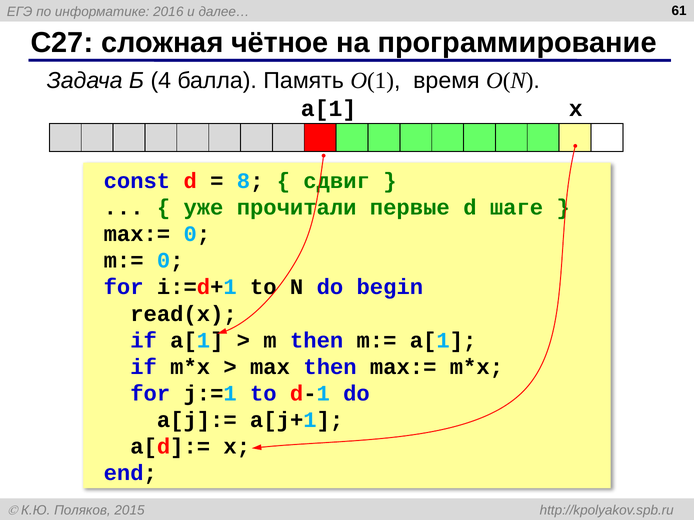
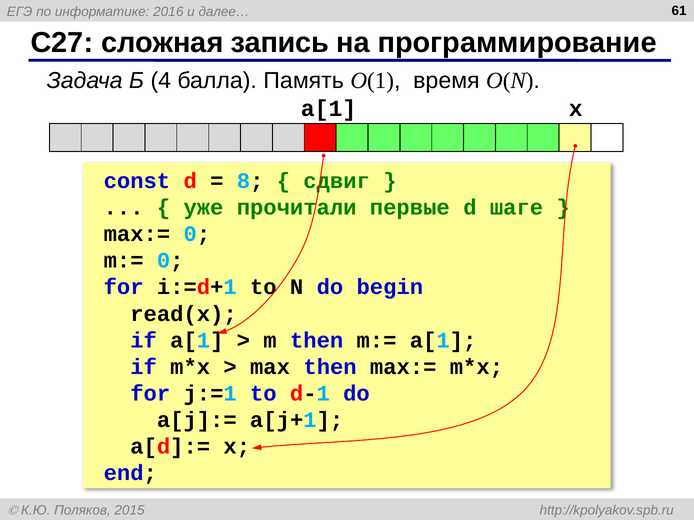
чётное: чётное -> запись
